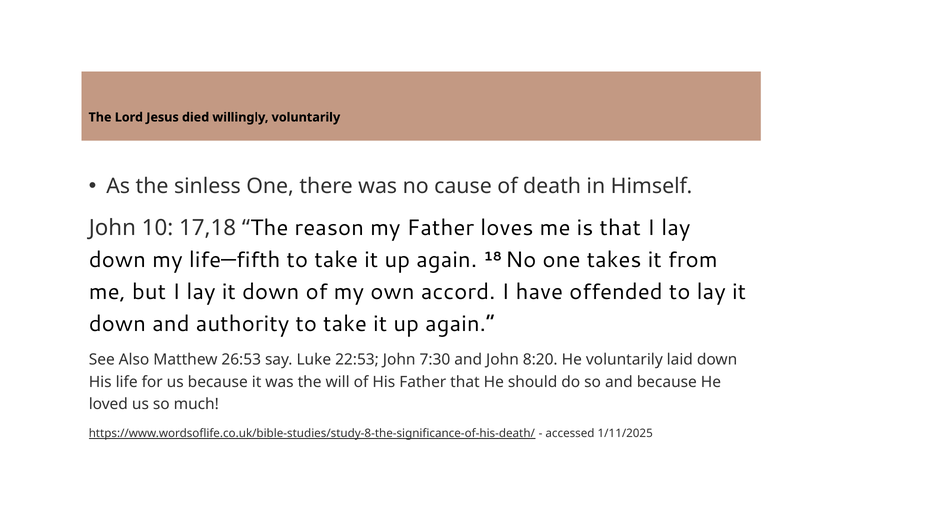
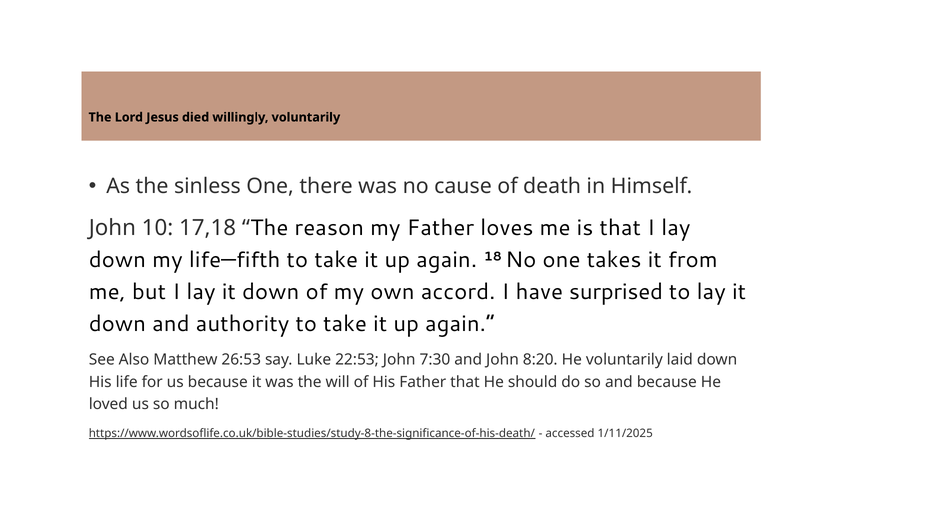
offended: offended -> surprised
